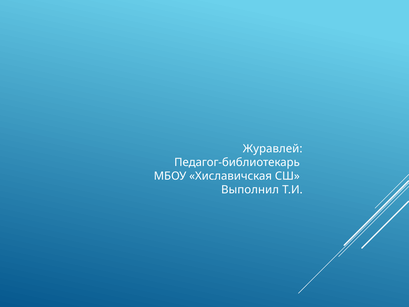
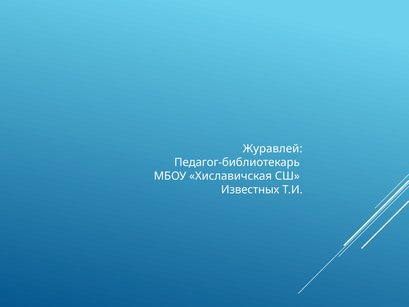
Выполнил: Выполнил -> Известных
